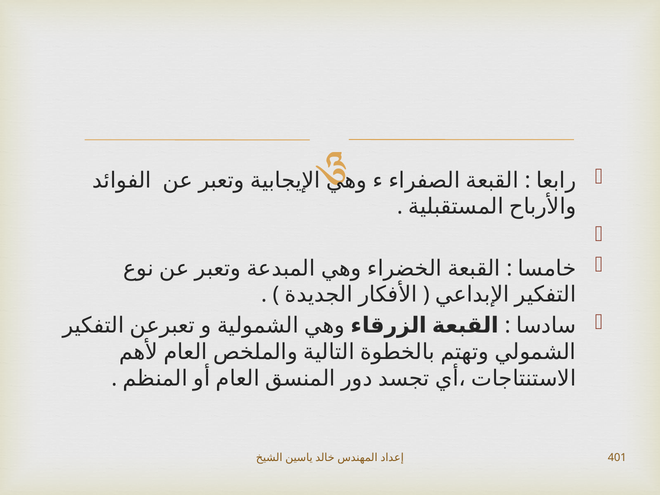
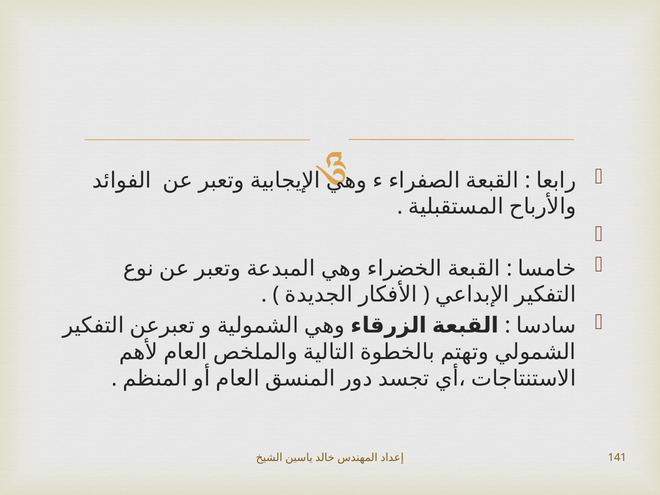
401: 401 -> 141
